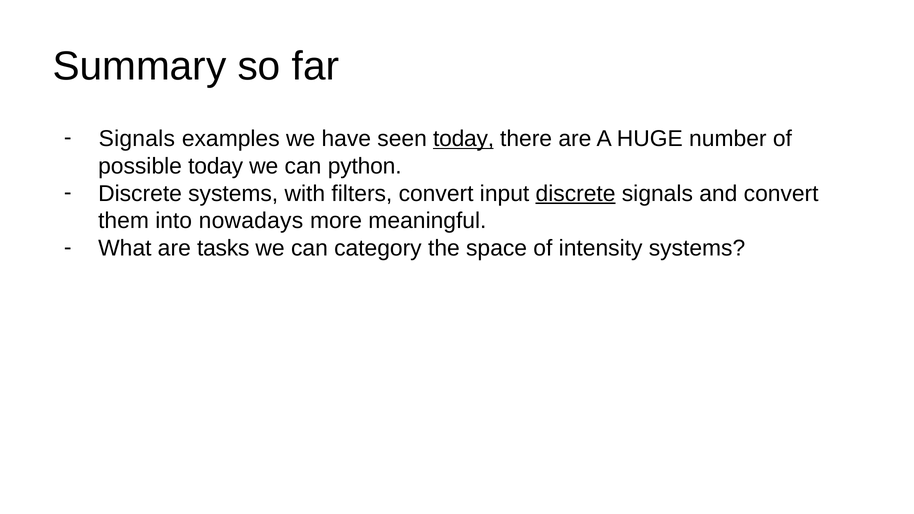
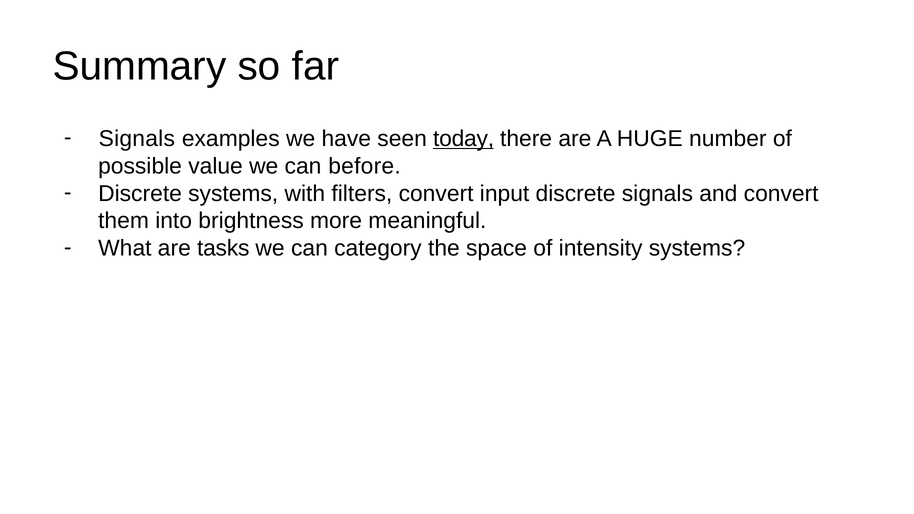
possible today: today -> value
python: python -> before
discrete at (576, 194) underline: present -> none
nowadays: nowadays -> brightness
